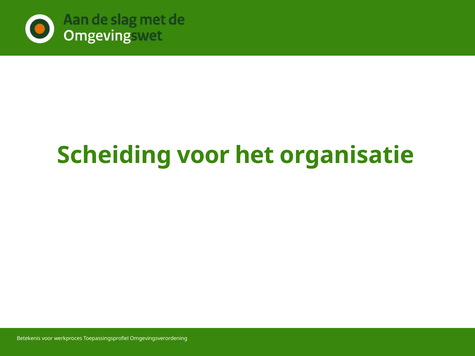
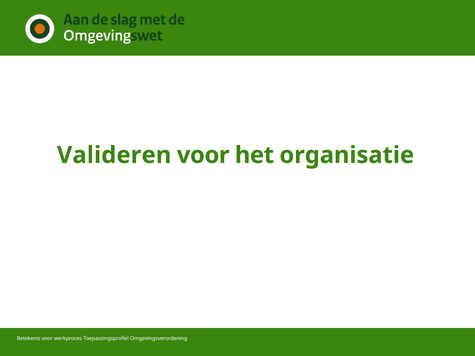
Scheiding: Scheiding -> Valideren
